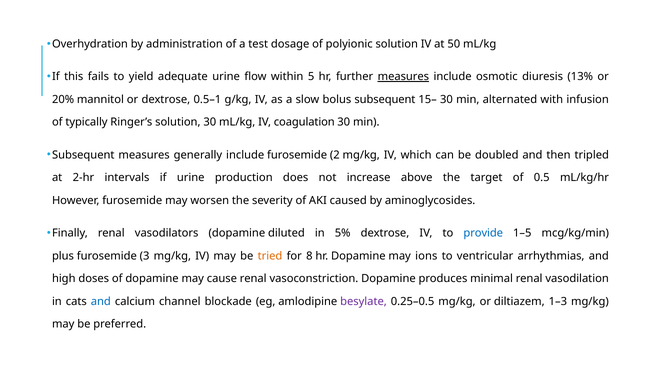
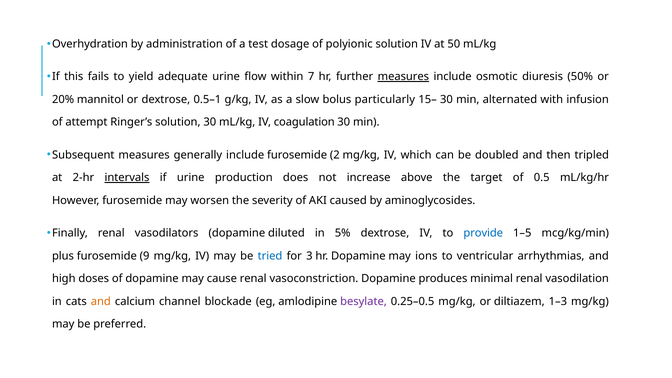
5: 5 -> 7
13%: 13% -> 50%
bolus subsequent: subsequent -> particularly
typically: typically -> attempt
intervals underline: none -> present
3: 3 -> 9
tried colour: orange -> blue
8: 8 -> 3
and at (101, 301) colour: blue -> orange
